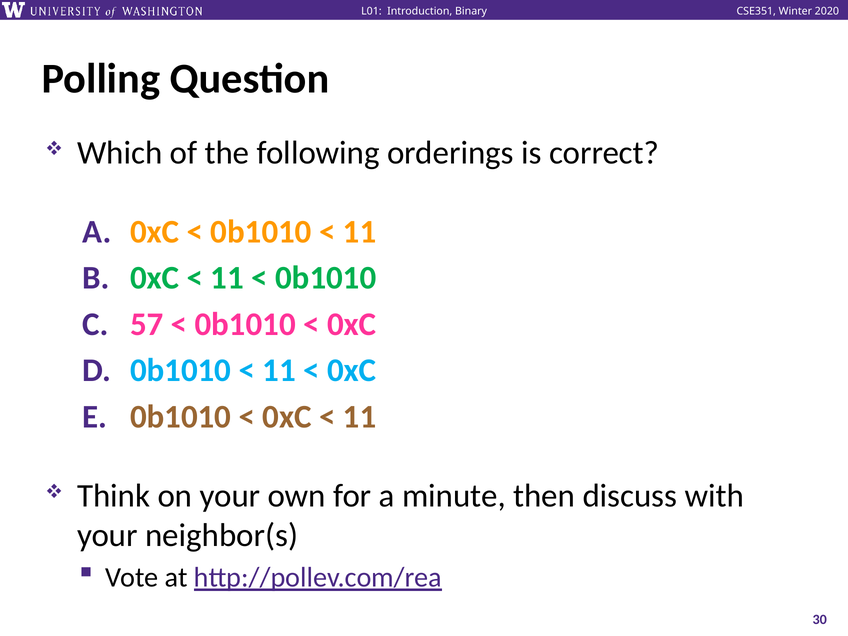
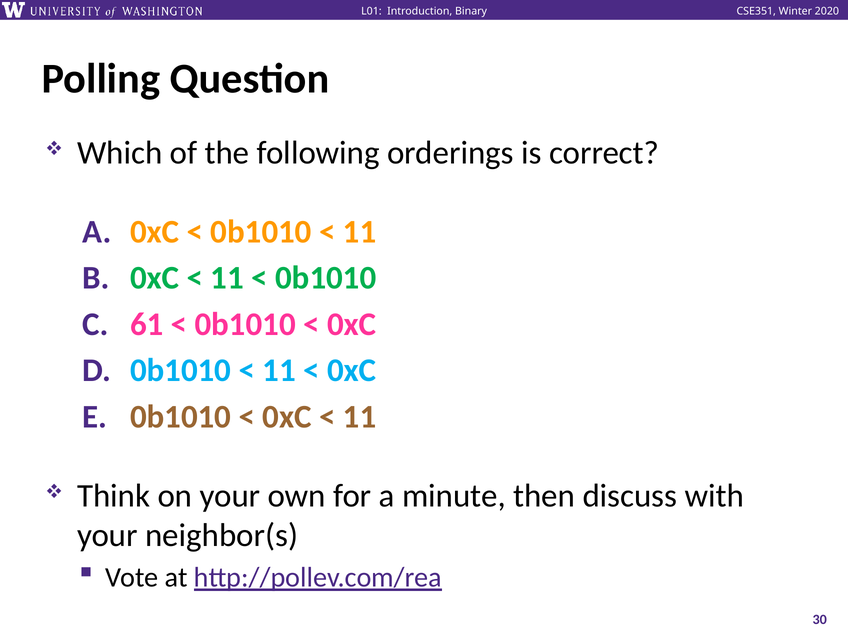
57: 57 -> 61
